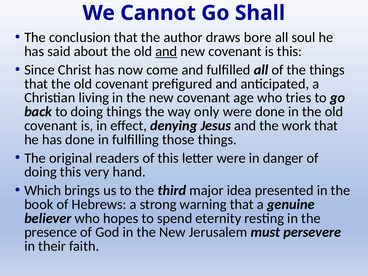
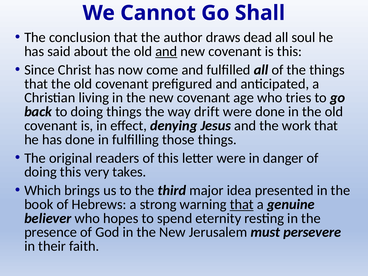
bore: bore -> dead
only: only -> drift
hand: hand -> takes
that at (242, 204) underline: none -> present
